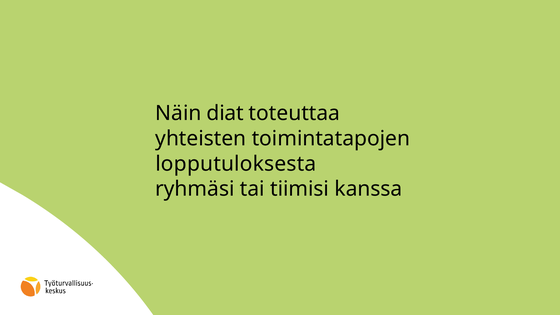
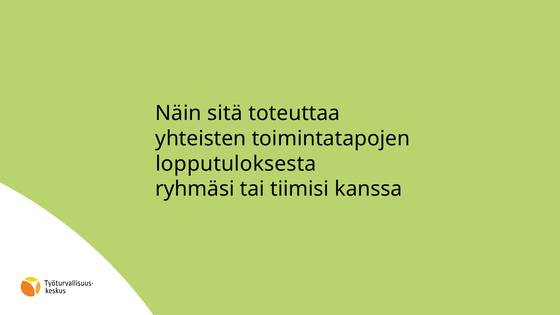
diat: diat -> sitä
